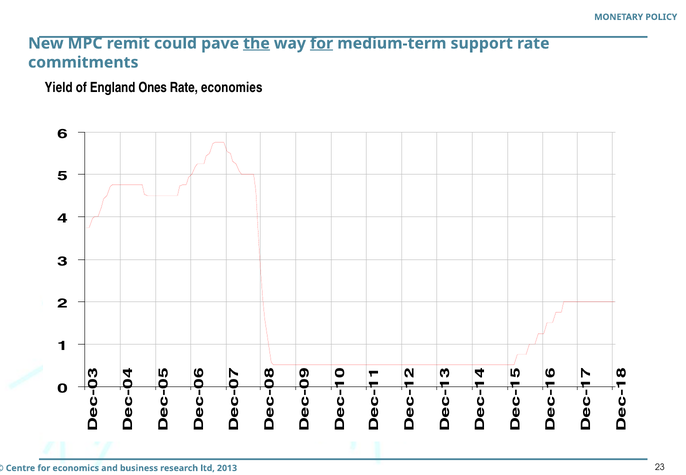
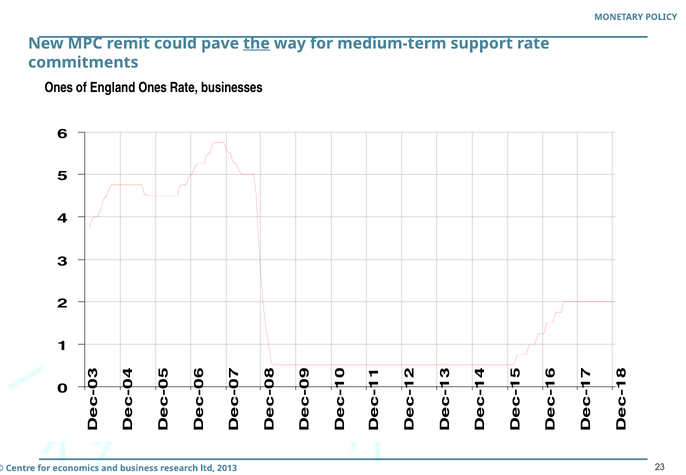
for at (322, 43) underline: present -> none
Yield at (59, 88): Yield -> Ones
economies: economies -> businesses
